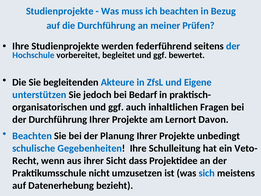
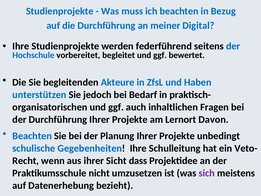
Prüfen: Prüfen -> Digital
Eigene: Eigene -> Haben
sich colour: blue -> purple
